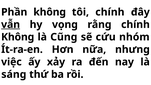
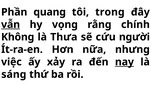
Phần không: không -> quang
tôi chính: chính -> trong
Cũng: Cũng -> Thưa
nhóm: nhóm -> người
nay underline: none -> present
